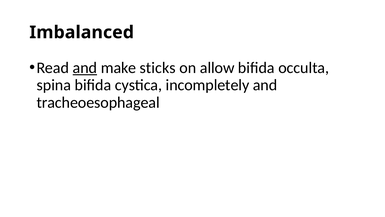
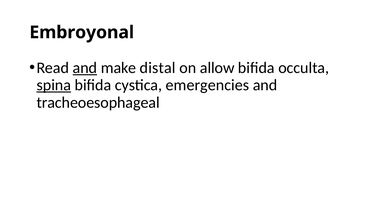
Imbalanced: Imbalanced -> Embroyonal
sticks: sticks -> distal
spina underline: none -> present
incompletely: incompletely -> emergencies
